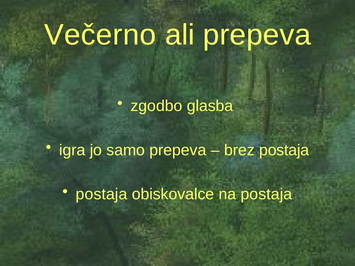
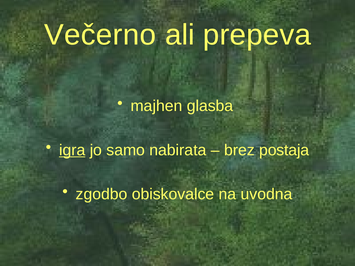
zgodbo: zgodbo -> majhen
igra underline: none -> present
samo prepeva: prepeva -> nabirata
postaja at (102, 194): postaja -> zgodbo
na postaja: postaja -> uvodna
